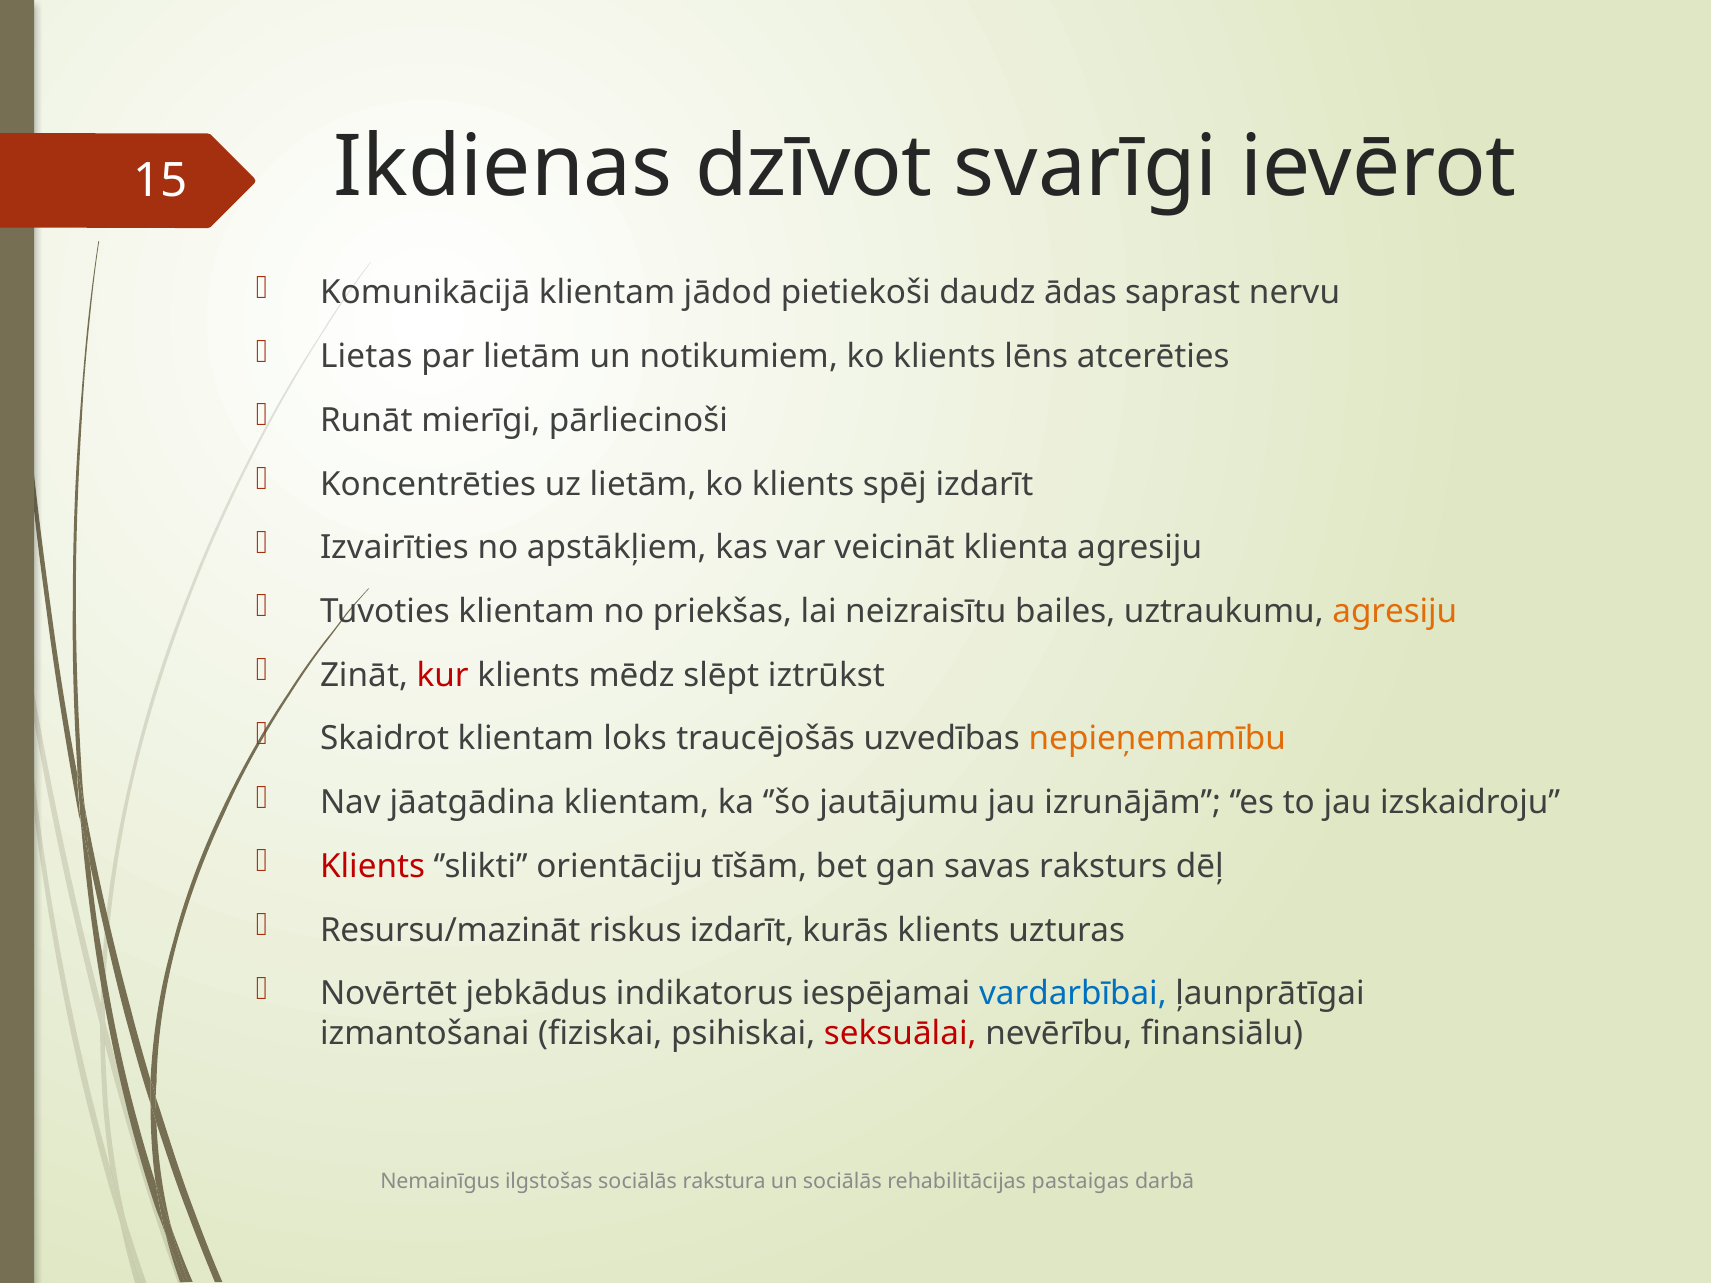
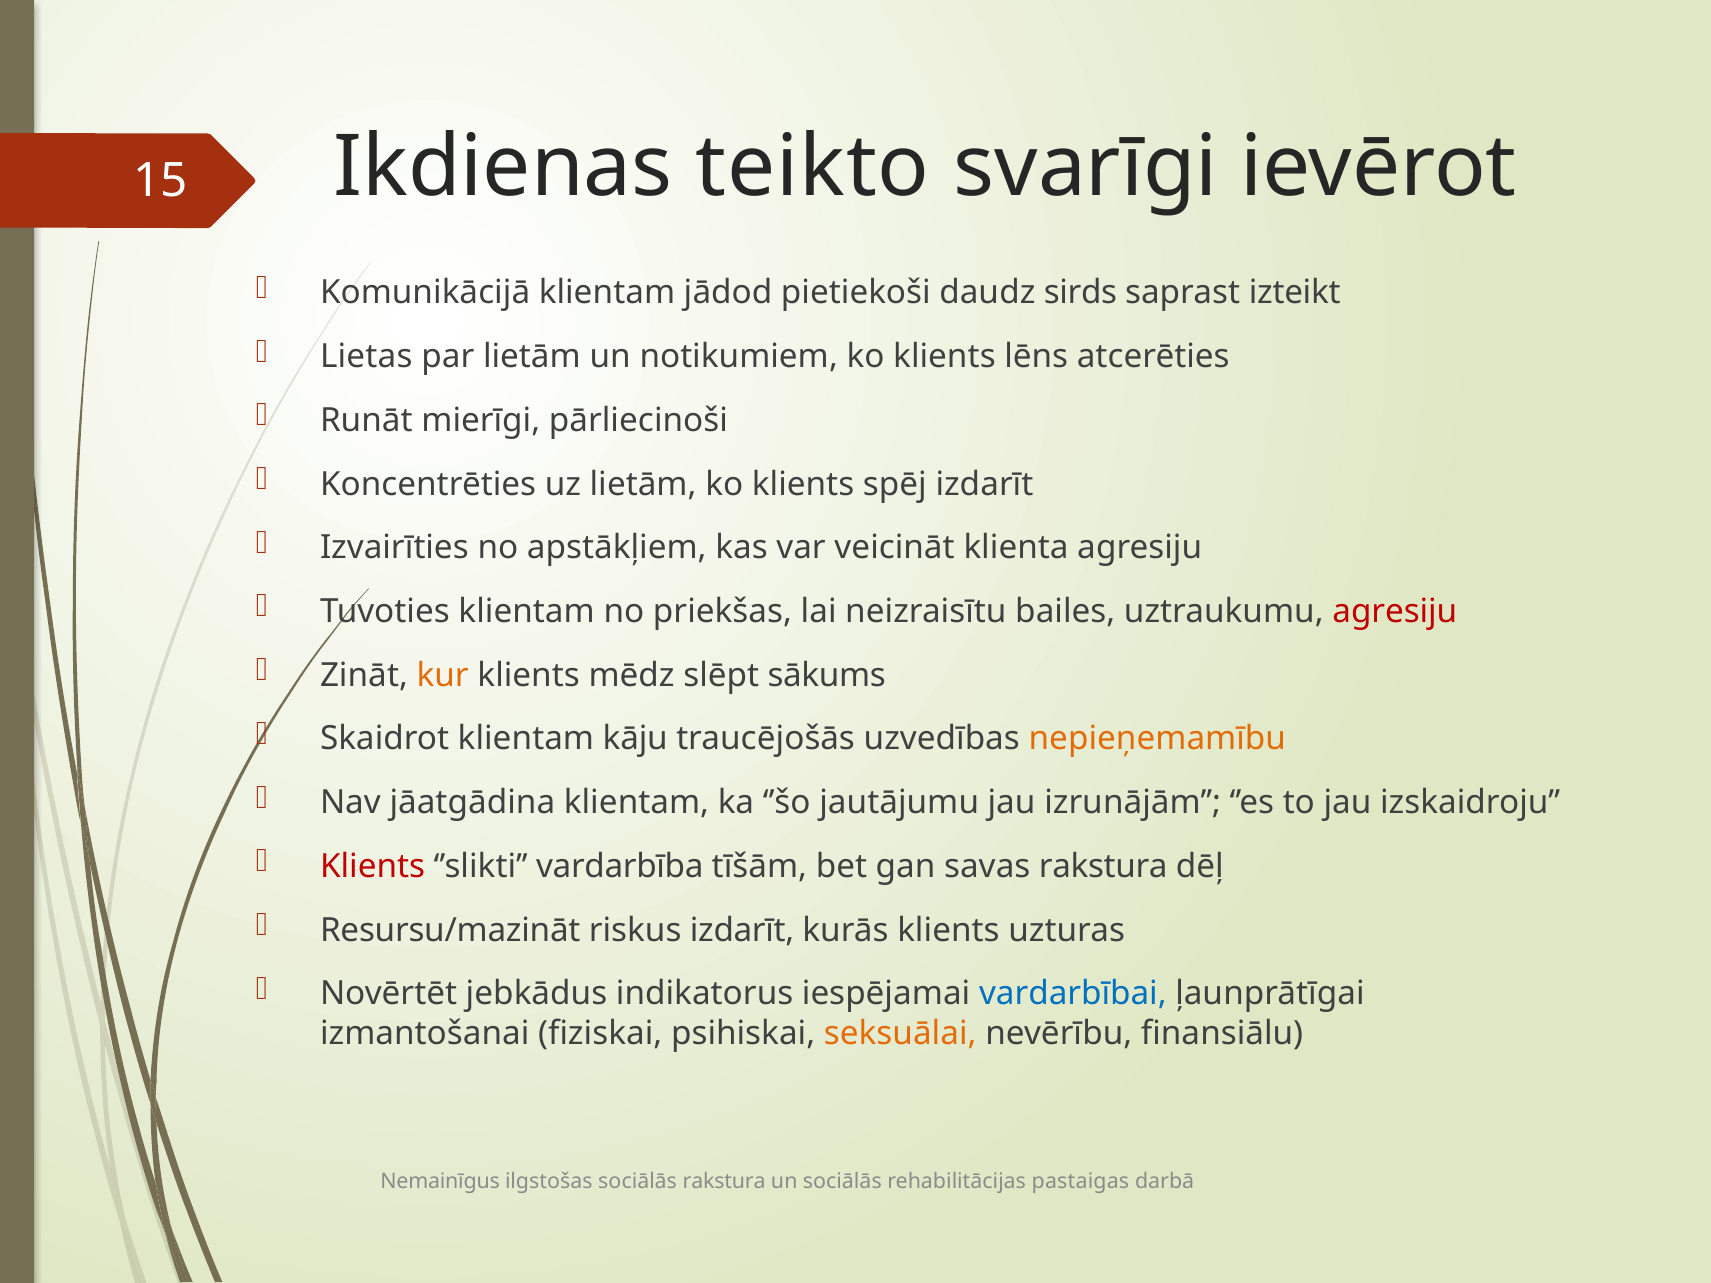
dzīvot: dzīvot -> teikto
ādas: ādas -> sirds
nervu: nervu -> izteikt
agresiju at (1395, 612) colour: orange -> red
kur colour: red -> orange
iztrūkst: iztrūkst -> sākums
loks: loks -> kāju
orientāciju: orientāciju -> vardarbība
savas raksturs: raksturs -> rakstura
seksuālai colour: red -> orange
